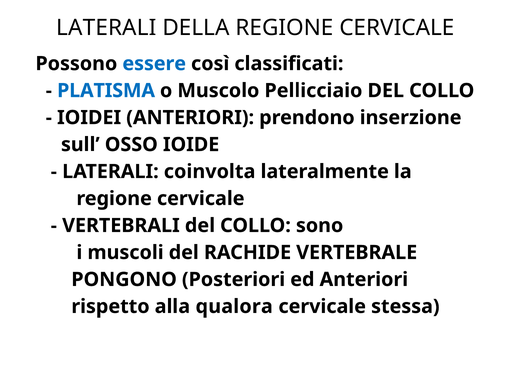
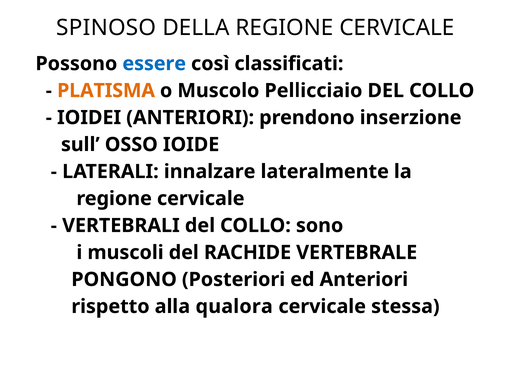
LATERALI at (106, 28): LATERALI -> SPINOSO
PLATISMA colour: blue -> orange
coinvolta: coinvolta -> innalzare
